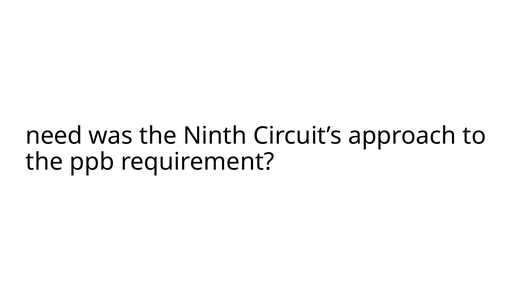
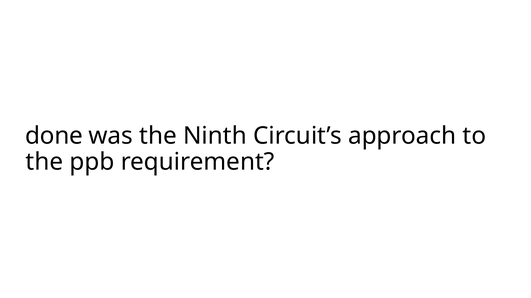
need: need -> done
